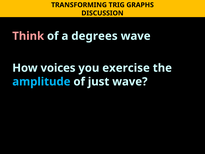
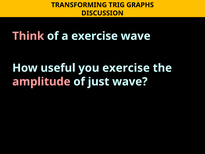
a degrees: degrees -> exercise
voices: voices -> useful
amplitude colour: light blue -> pink
